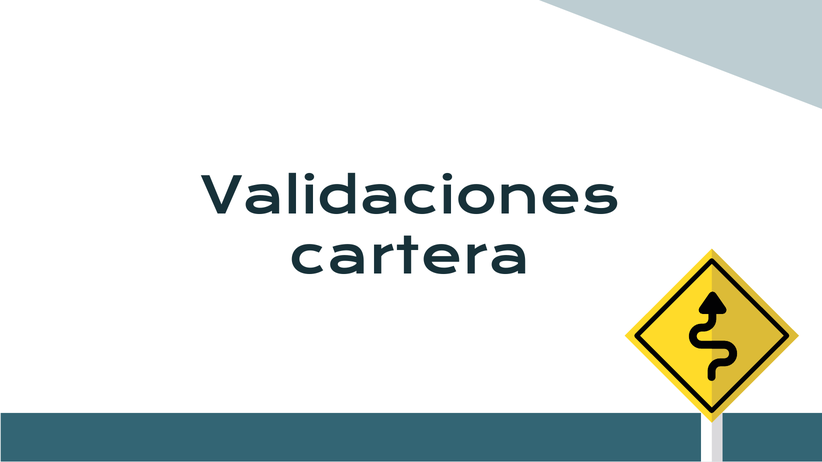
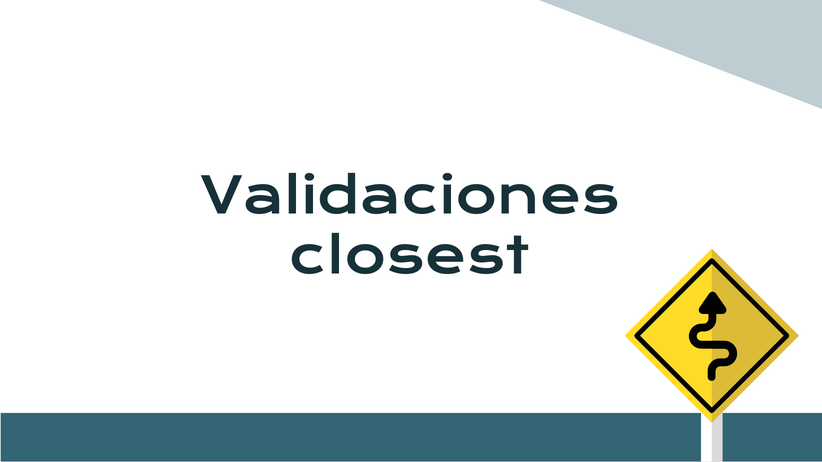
cartera: cartera -> closest
